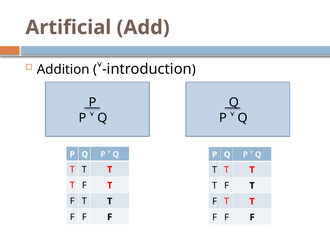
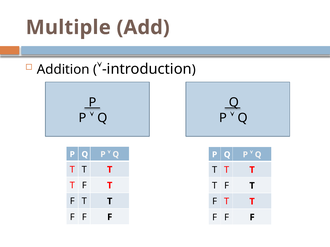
Artificial: Artificial -> Multiple
